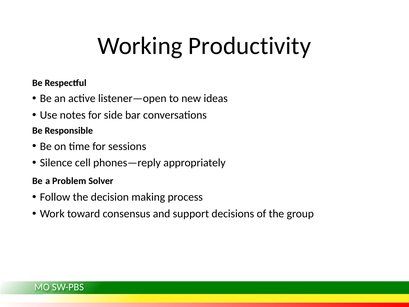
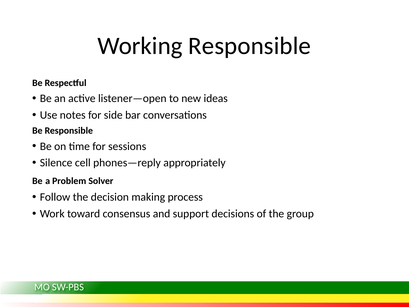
Working Productivity: Productivity -> Responsible
